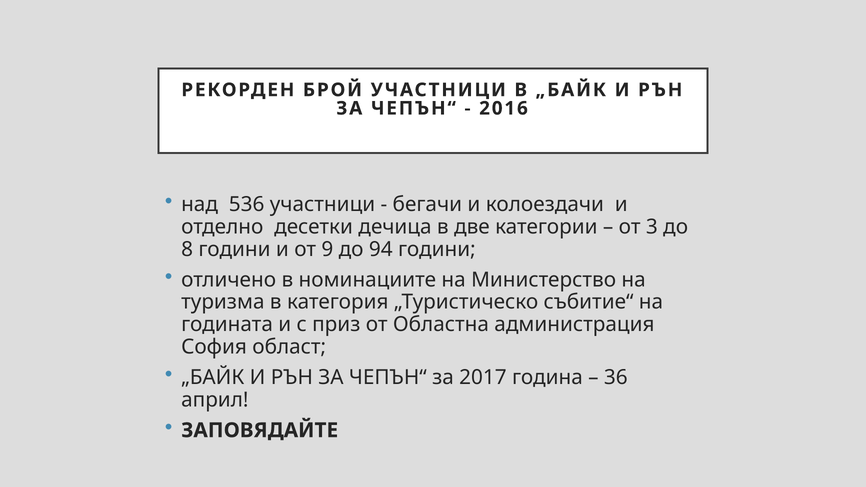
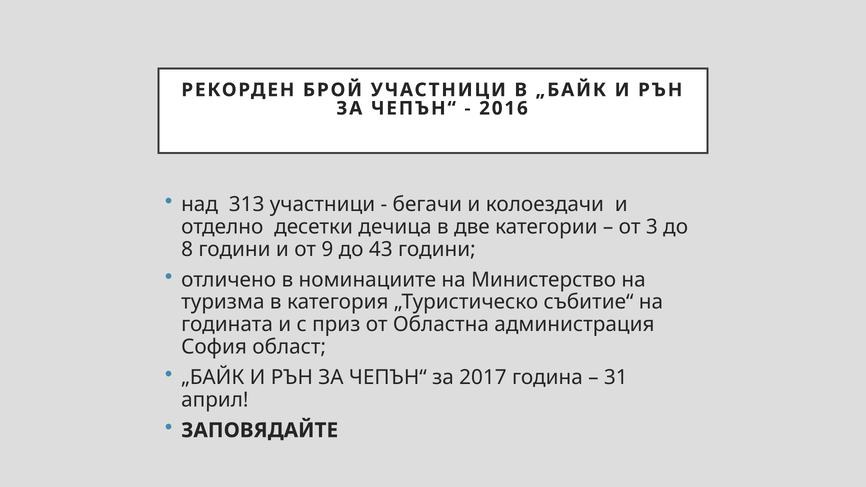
536: 536 -> 313
94: 94 -> 43
36: 36 -> 31
